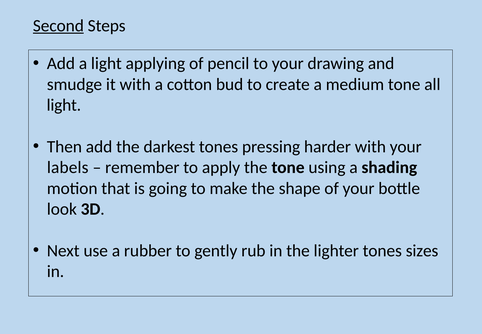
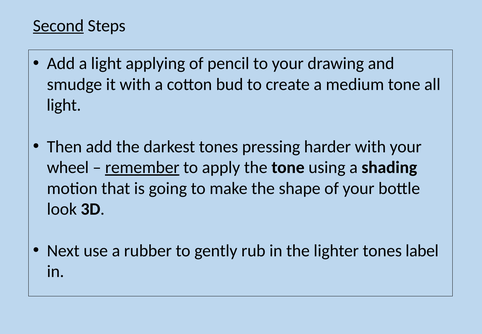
labels: labels -> wheel
remember underline: none -> present
sizes: sizes -> label
